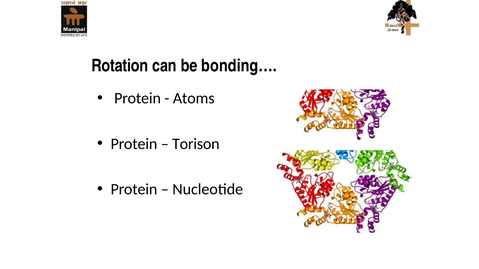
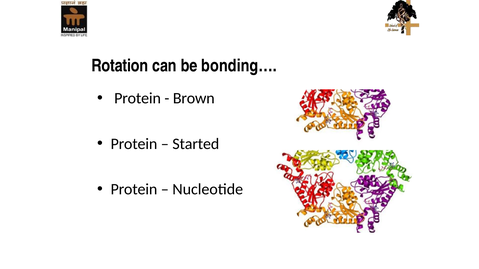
Atoms: Atoms -> Brown
Torison: Torison -> Started
